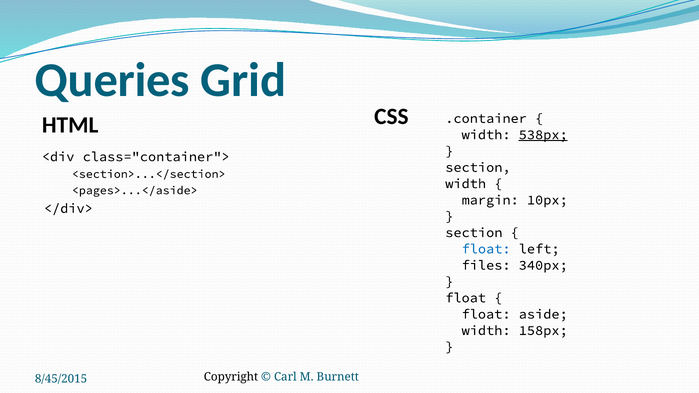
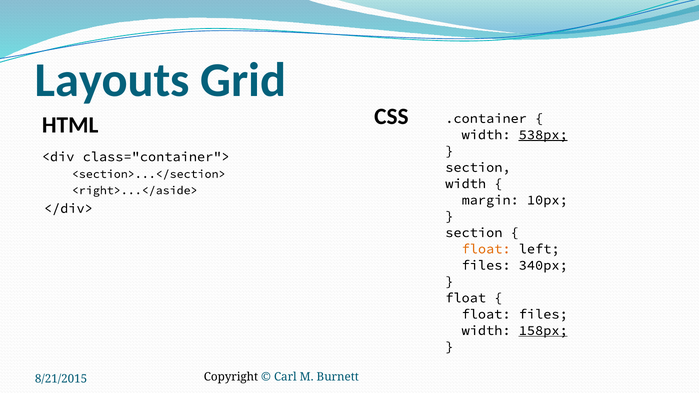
Queries: Queries -> Layouts
<pages>...</aside>: <pages>...</aside> -> <right>...</aside>
float at (486, 249) colour: blue -> orange
float aside: aside -> files
158px underline: none -> present
8/45/2015: 8/45/2015 -> 8/21/2015
